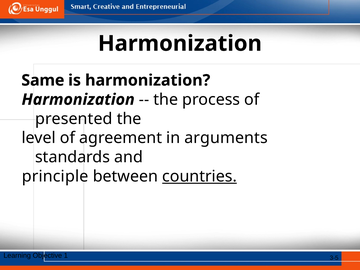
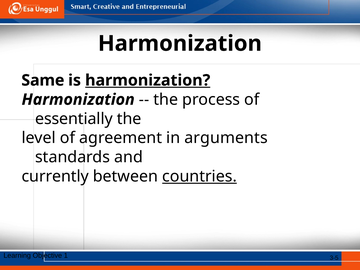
harmonization at (148, 80) underline: none -> present
presented: presented -> essentially
principle: principle -> currently
